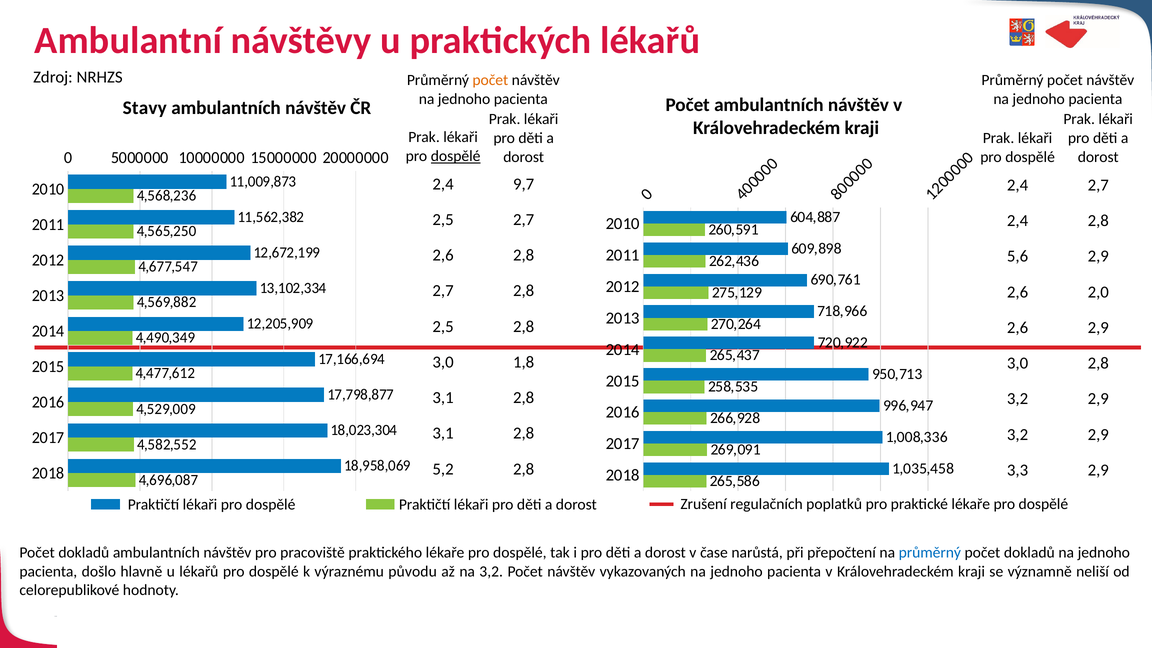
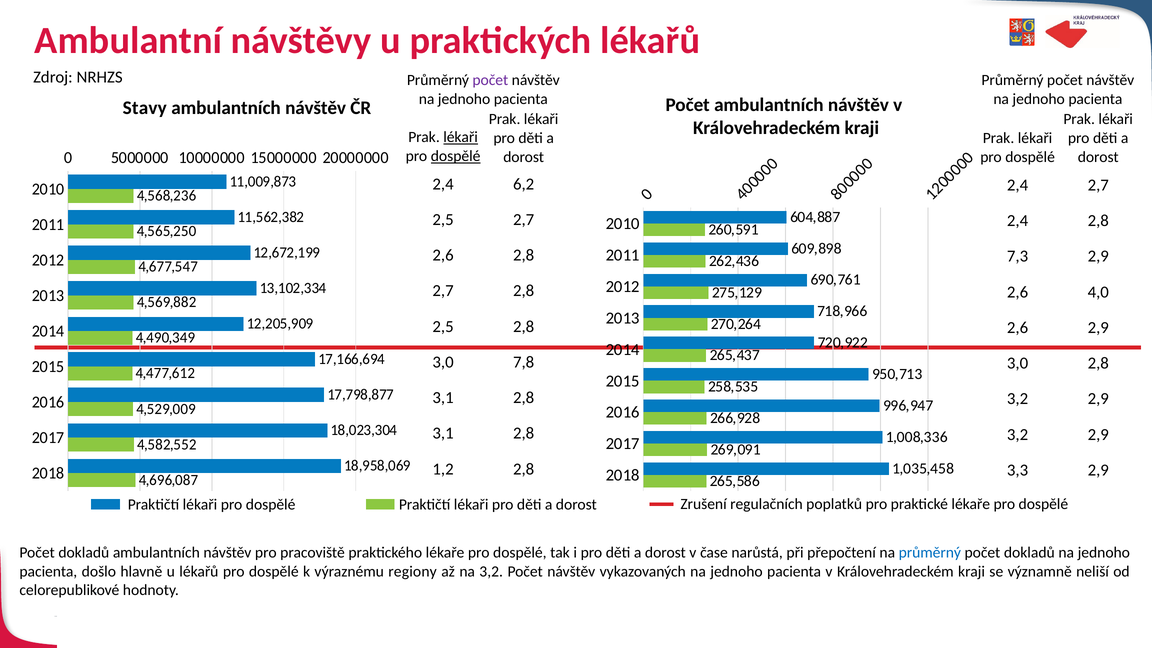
počet at (490, 80) colour: orange -> purple
lékaři at (461, 137) underline: none -> present
9,7: 9,7 -> 6,2
5,6: 5,6 -> 7,3
2,0: 2,0 -> 4,0
1,8: 1,8 -> 7,8
5,2: 5,2 -> 1,2
výraznému původu: původu -> regiony
